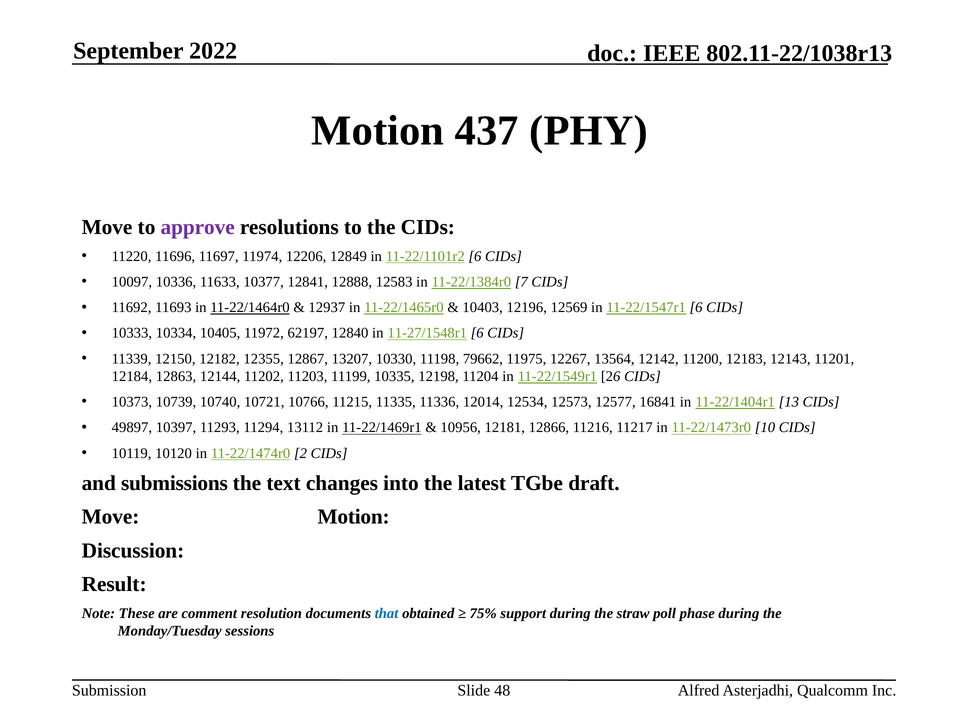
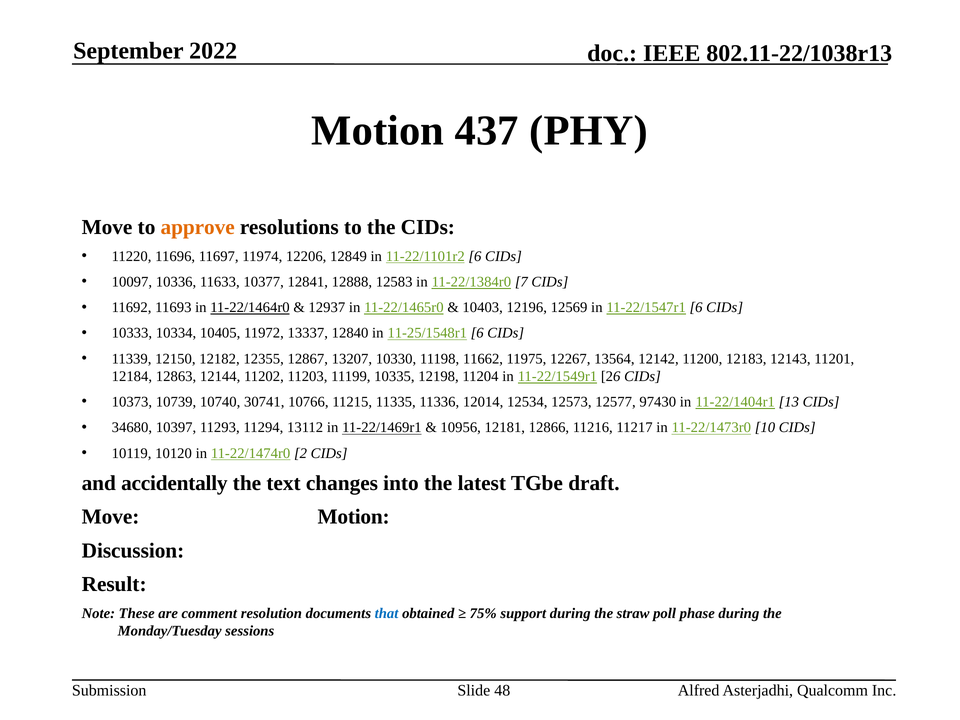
approve colour: purple -> orange
62197: 62197 -> 13337
11-27/1548r1: 11-27/1548r1 -> 11-25/1548r1
79662: 79662 -> 11662
10721: 10721 -> 30741
16841: 16841 -> 97430
49897: 49897 -> 34680
submissions: submissions -> accidentally
